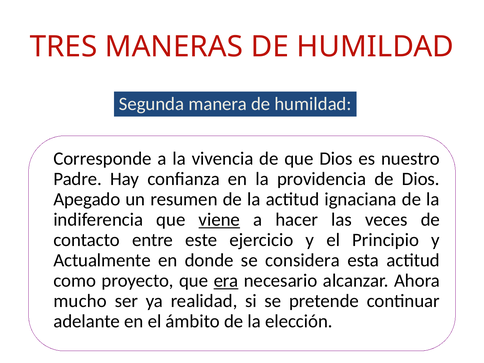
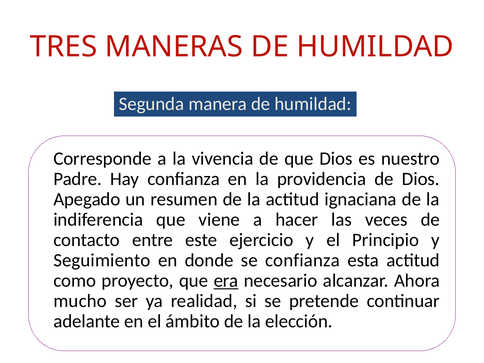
viene underline: present -> none
Actualmente: Actualmente -> Seguimiento
se considera: considera -> confianza
